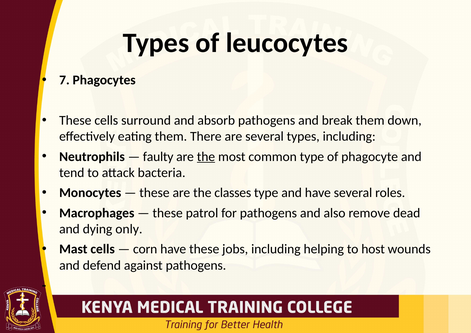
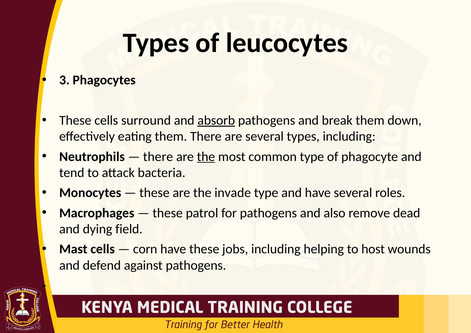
7: 7 -> 3
absorb underline: none -> present
faulty at (158, 157): faulty -> there
classes: classes -> invade
only: only -> field
